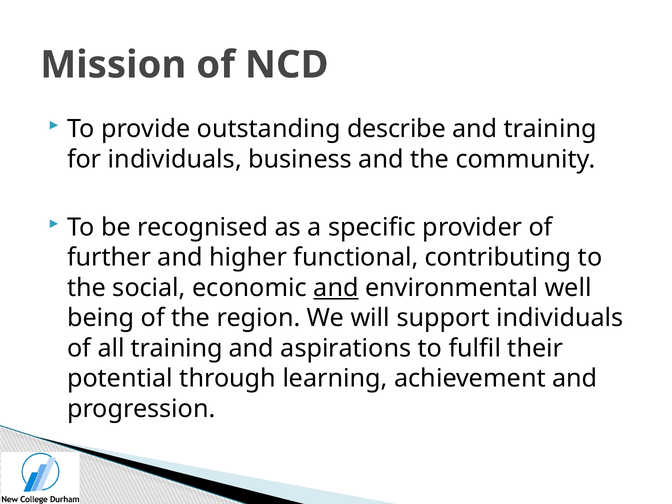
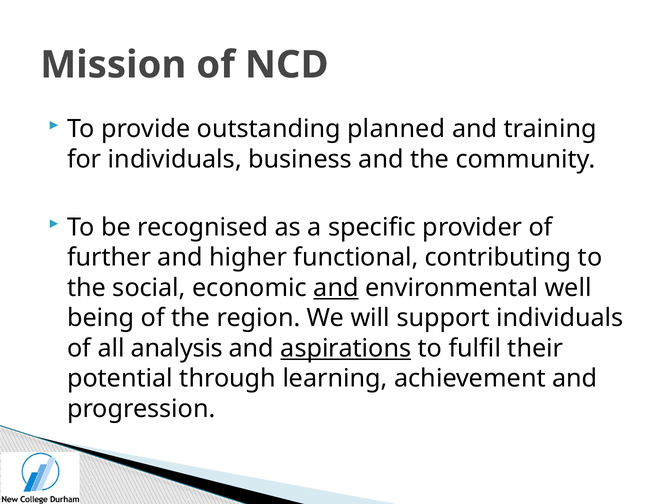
describe: describe -> planned
all training: training -> analysis
aspirations underline: none -> present
